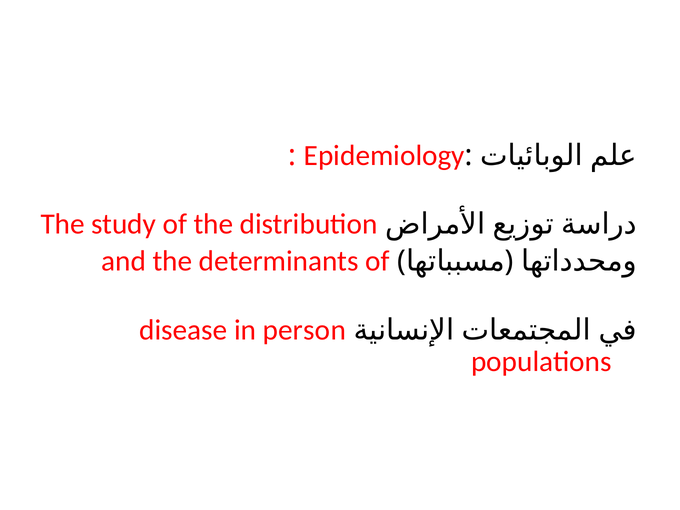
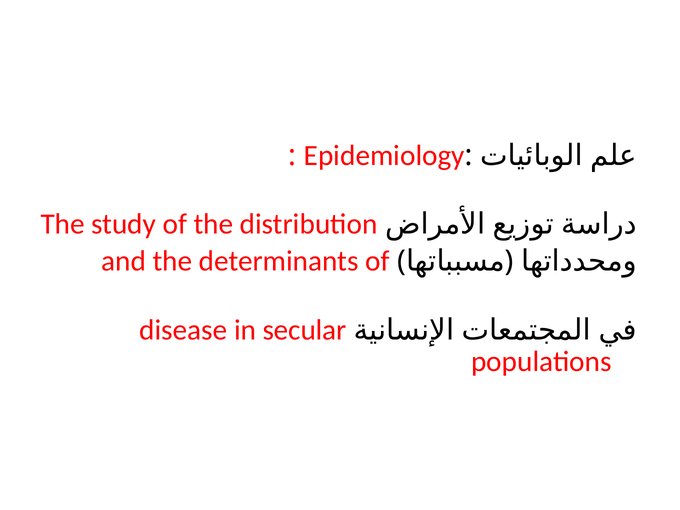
person: person -> secular
